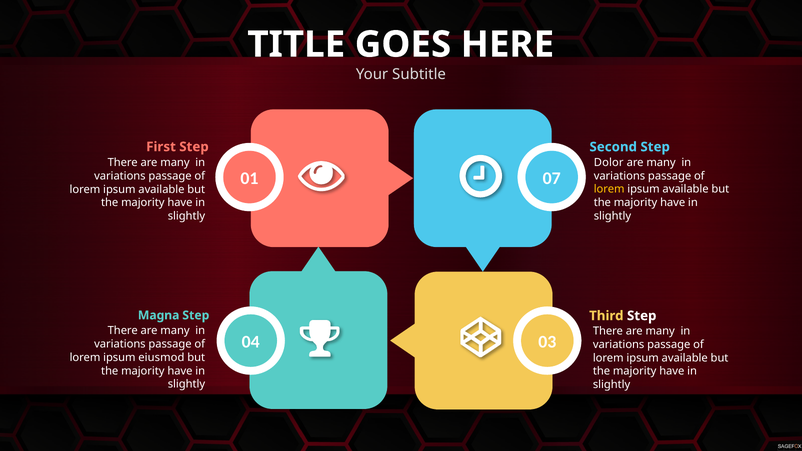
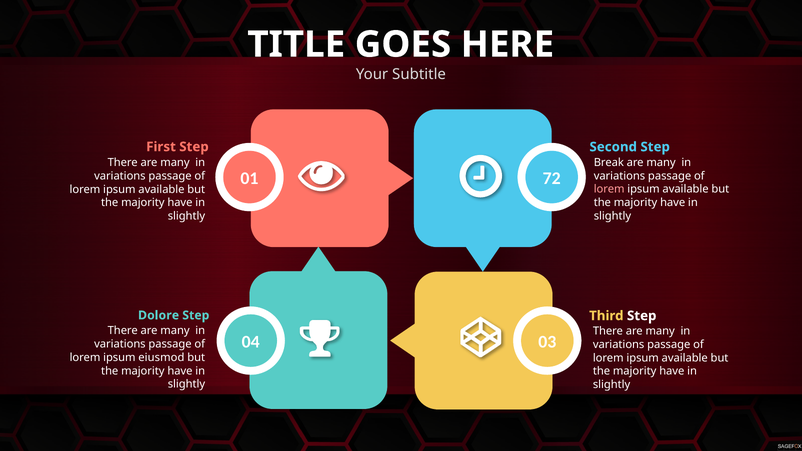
Dolor: Dolor -> Break
07: 07 -> 72
lorem at (609, 189) colour: yellow -> pink
Magna: Magna -> Dolore
